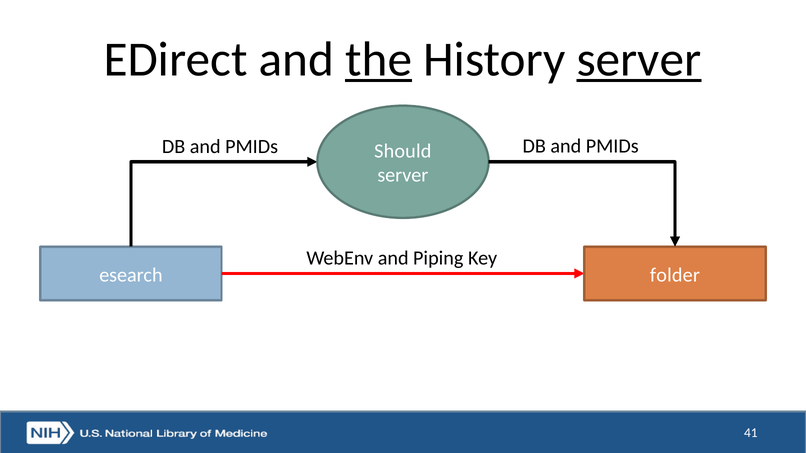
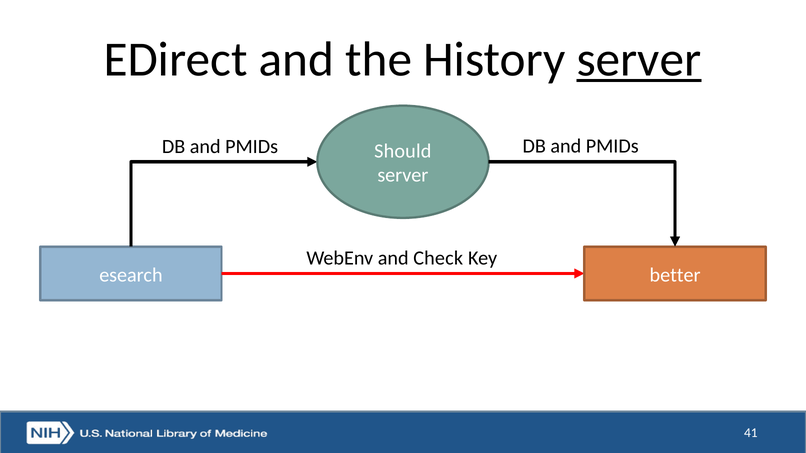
the underline: present -> none
Piping: Piping -> Check
folder: folder -> better
